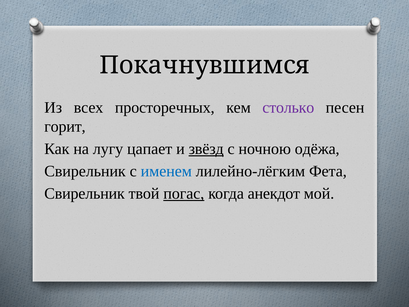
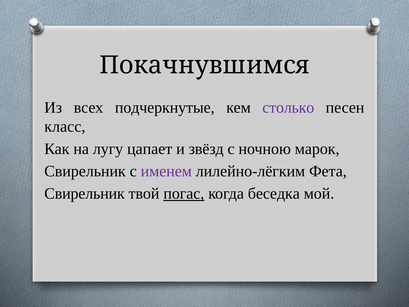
просторечных: просторечных -> подчеркнутые
горит: горит -> класс
звёзд underline: present -> none
одёжа: одёжа -> марок
именем colour: blue -> purple
анекдот: анекдот -> беседка
